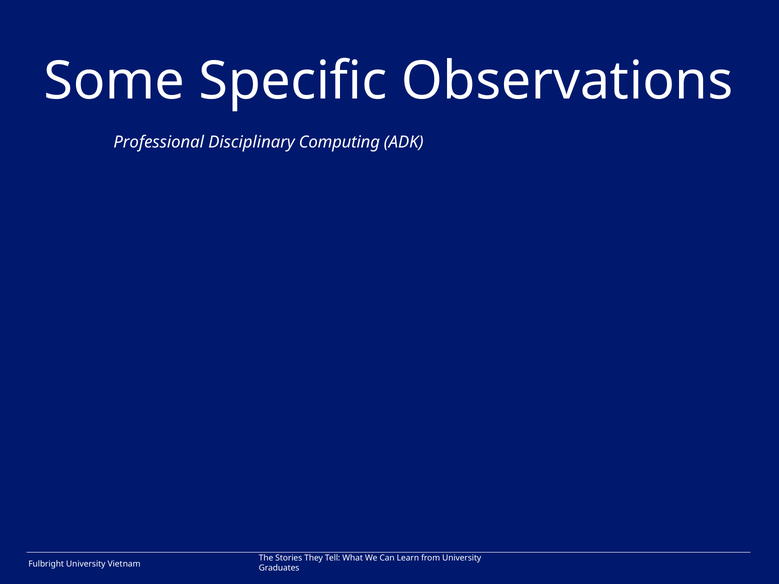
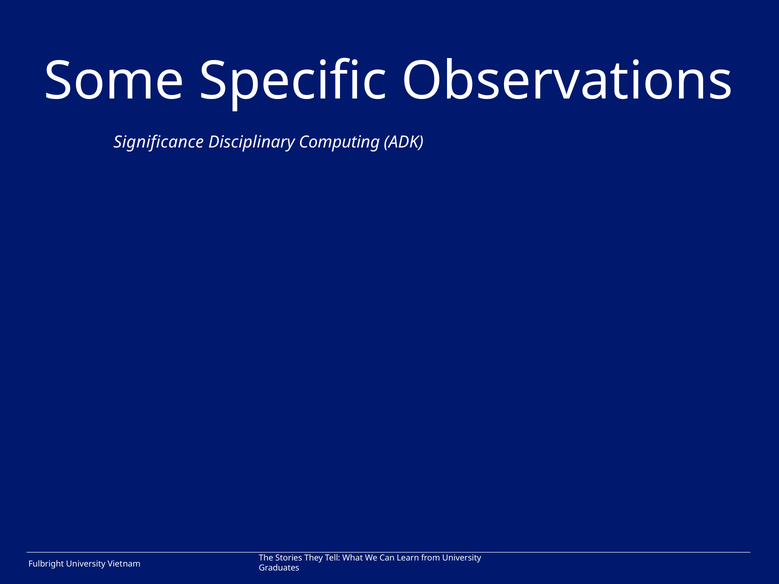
Professional: Professional -> Significance
